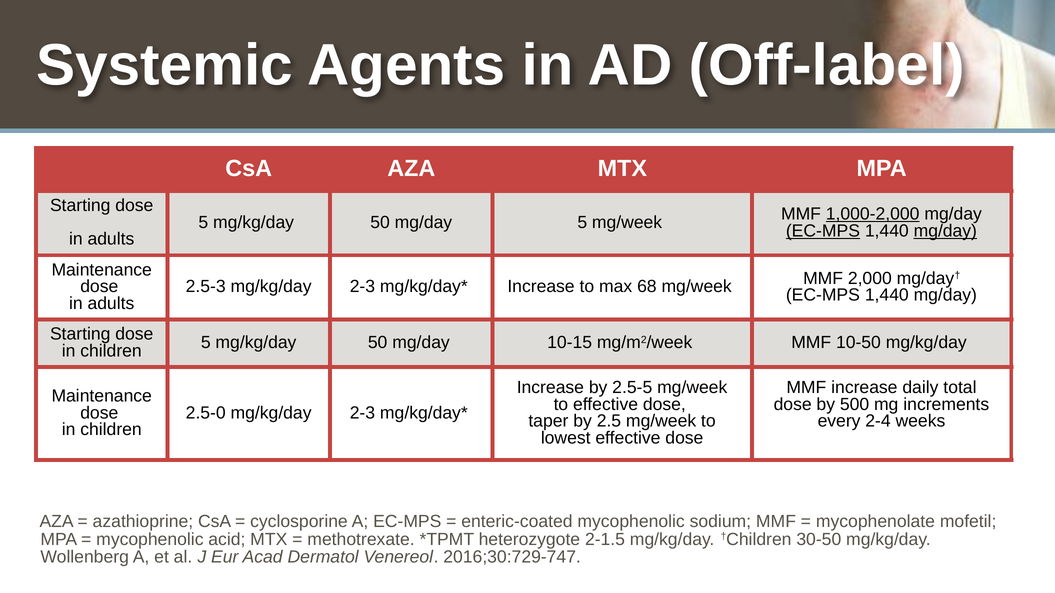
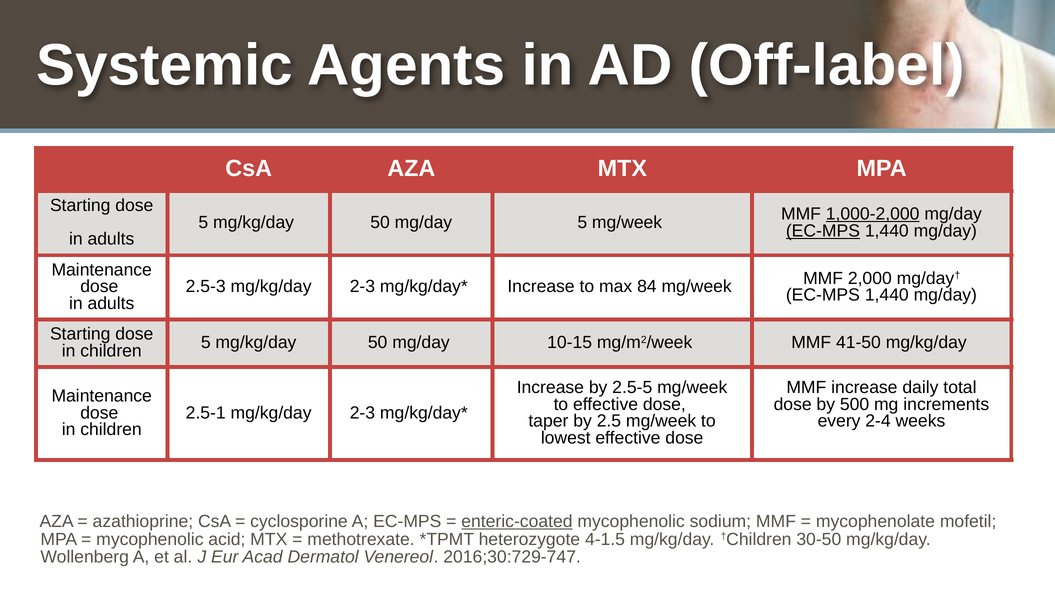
mg/day at (945, 231) underline: present -> none
68: 68 -> 84
10-50: 10-50 -> 41-50
2.5-0: 2.5-0 -> 2.5-1
enteric-coated underline: none -> present
2-1.5: 2-1.5 -> 4-1.5
